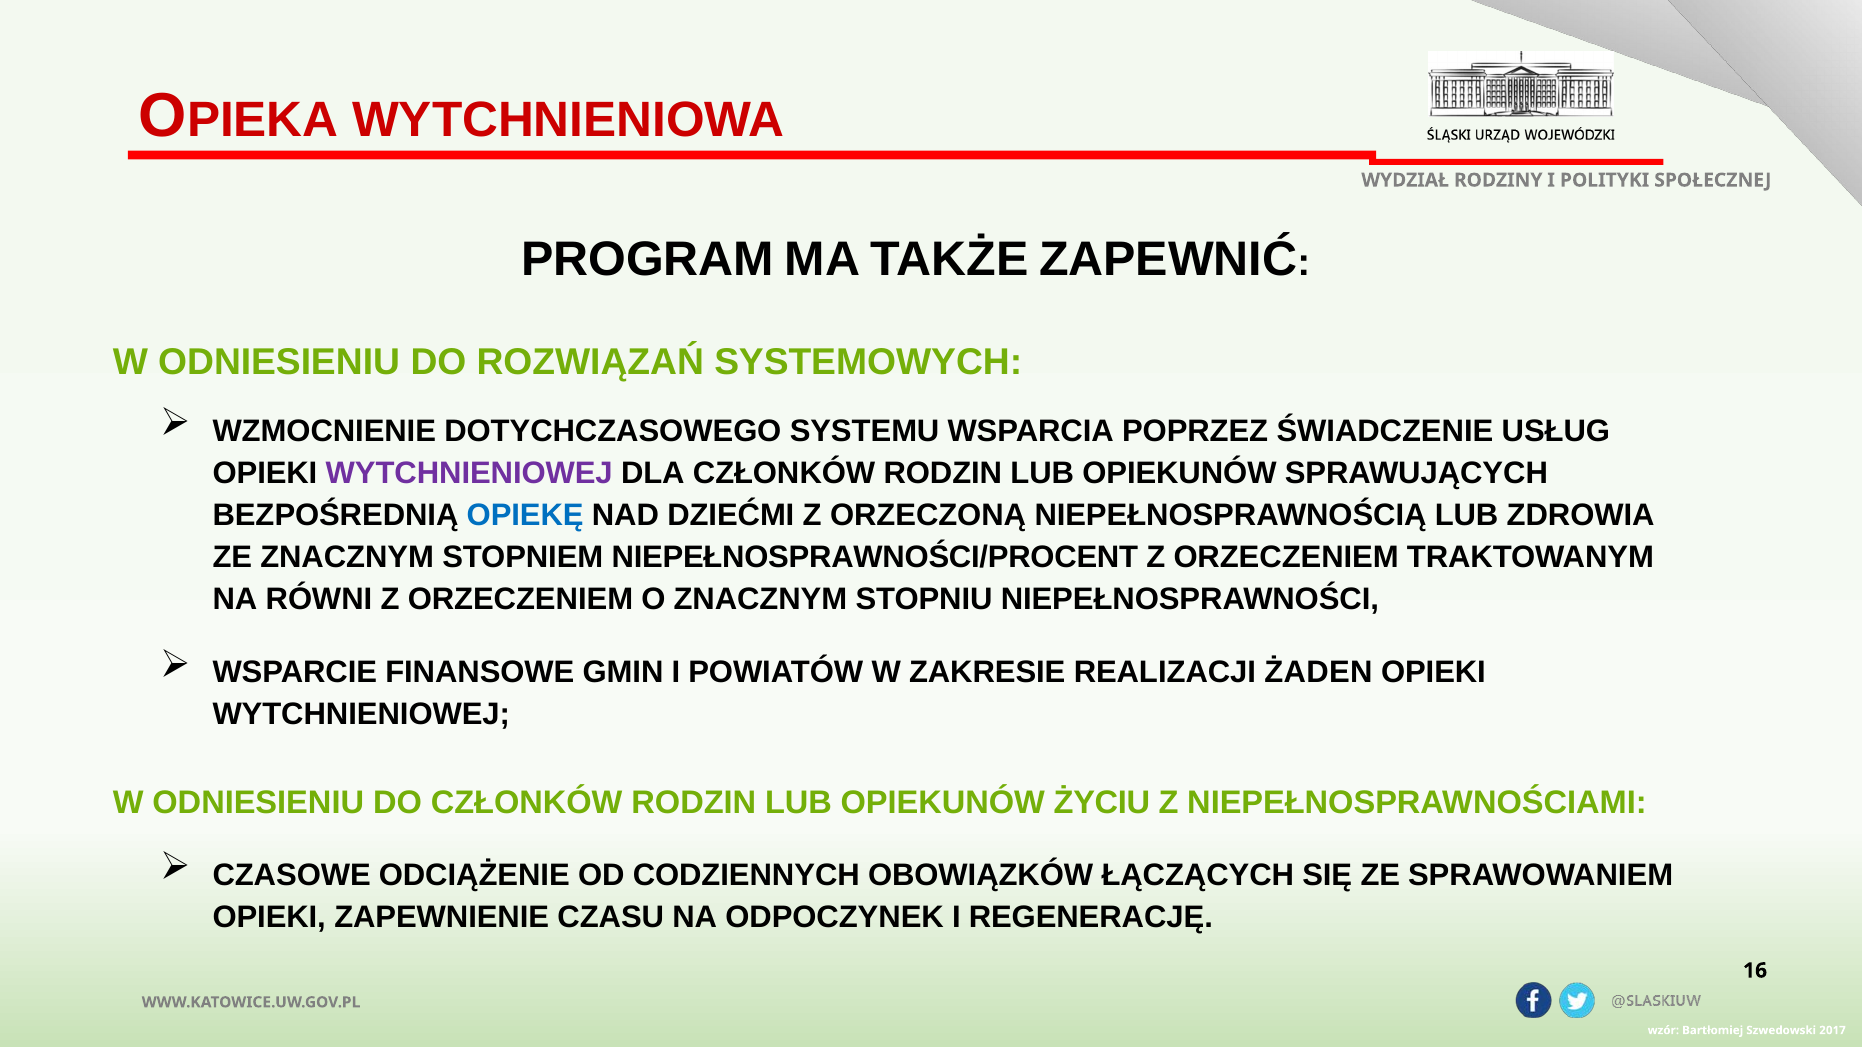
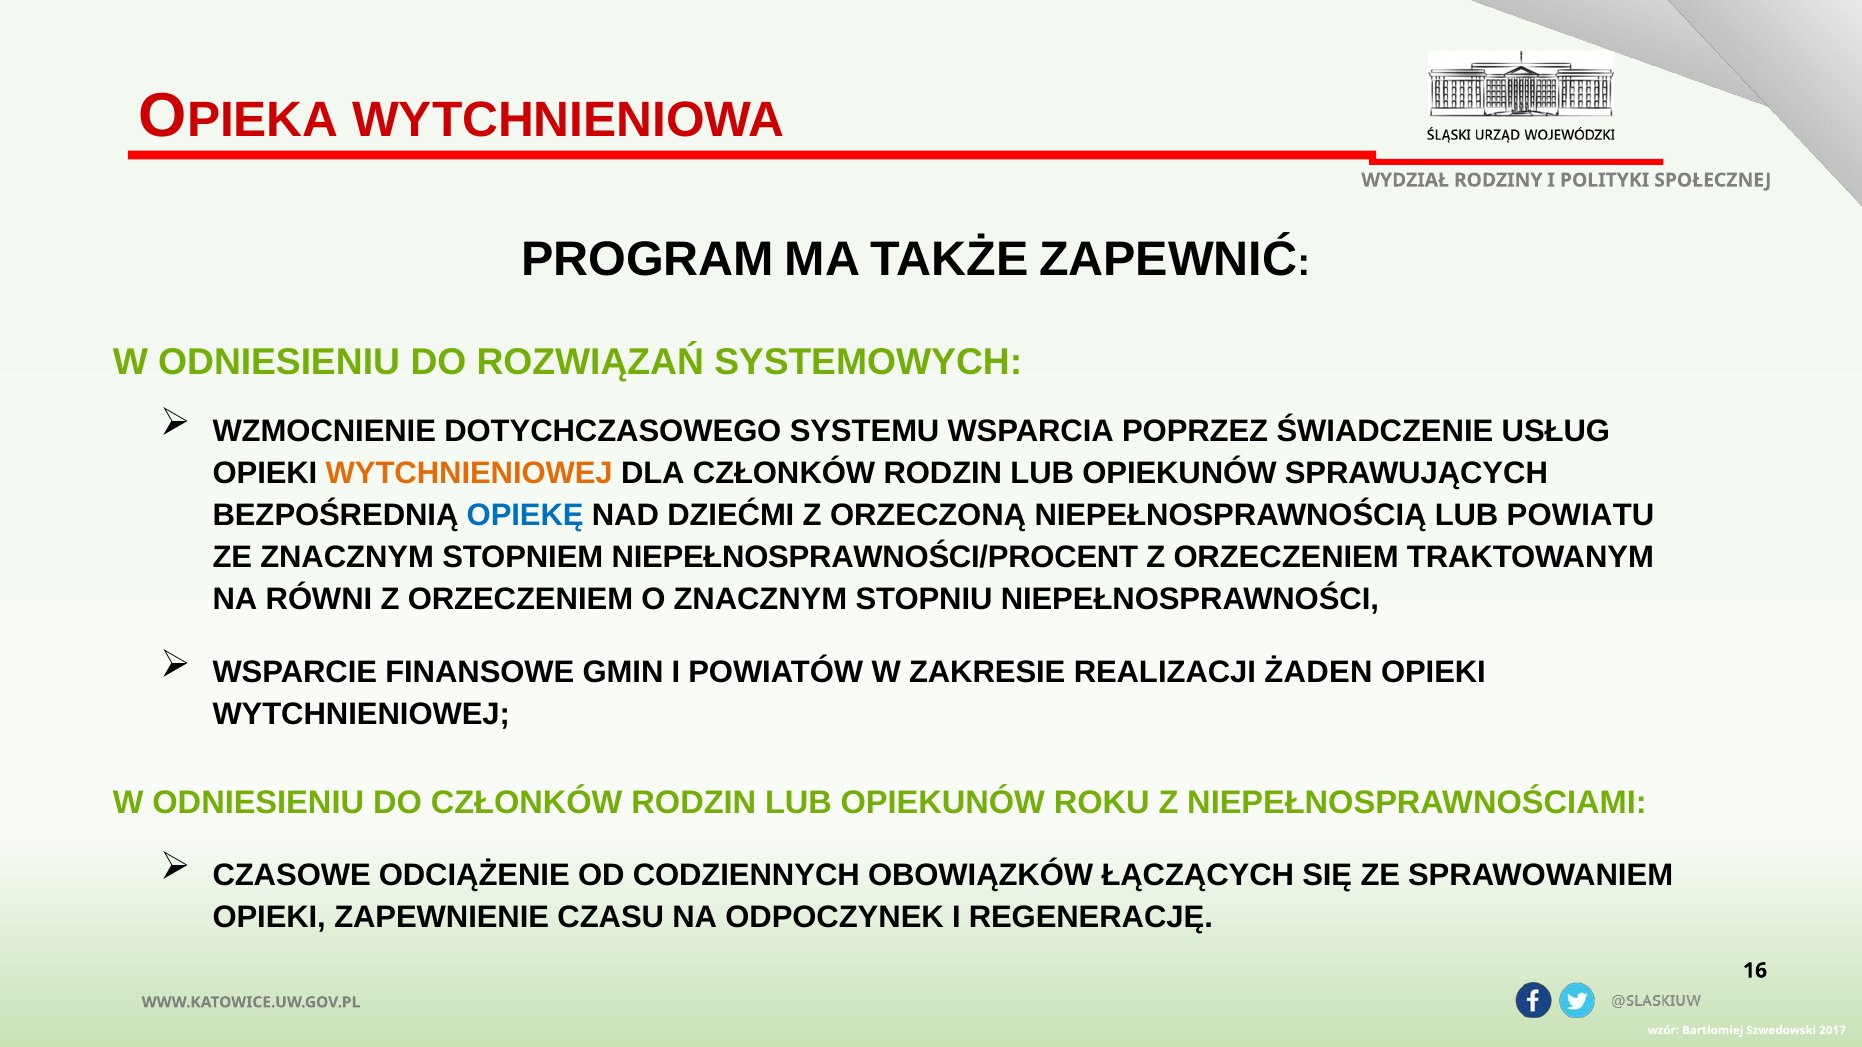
WYTCHNIENIOWEJ at (469, 473) colour: purple -> orange
ZDROWIA: ZDROWIA -> POWIATU
ŻYCIU: ŻYCIU -> ROKU
